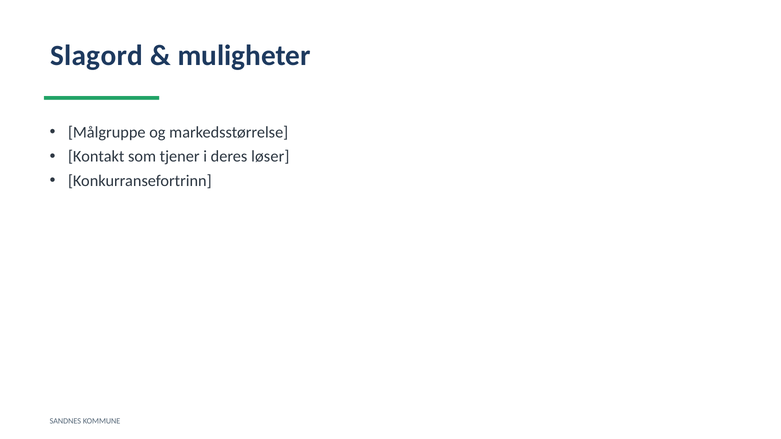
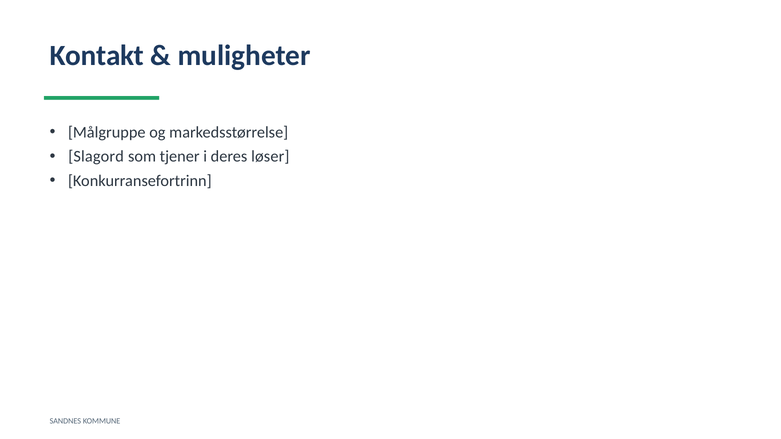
Slagord: Slagord -> Kontakt
Kontakt: Kontakt -> Slagord
